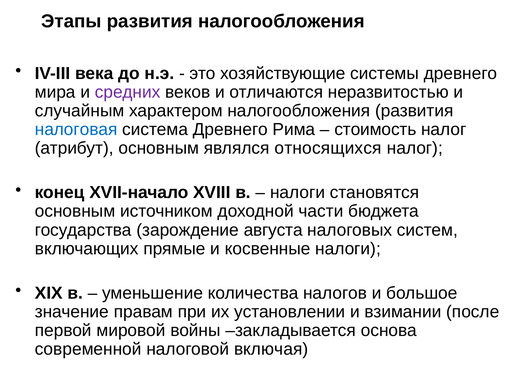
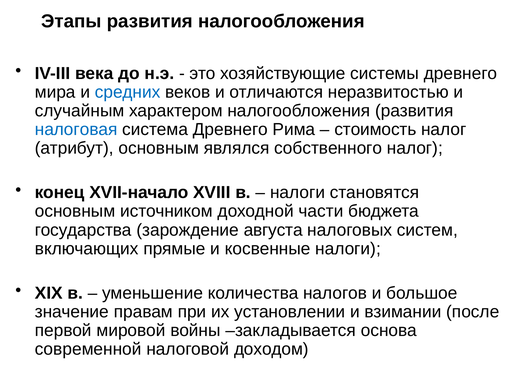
средних colour: purple -> blue
относящихся: относящихся -> собственного
включая: включая -> доходом
